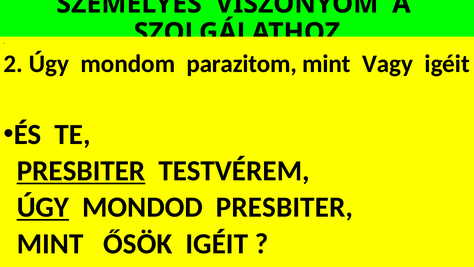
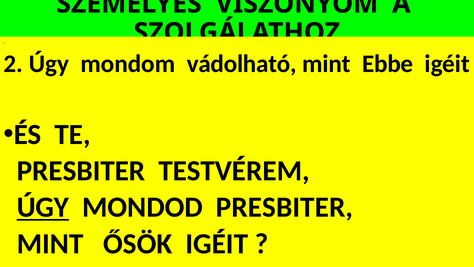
parazitom: parazitom -> vádolható
Vagy: Vagy -> Ebbe
PRESBITER at (81, 171) underline: present -> none
